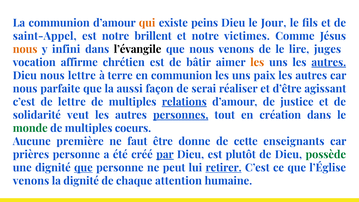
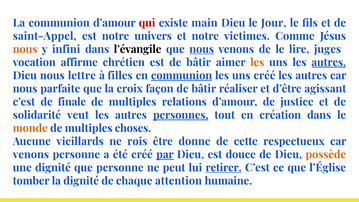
qui colour: orange -> red
peins: peins -> main
brillent: brillent -> univers
nous at (202, 49) underline: none -> present
terre: terre -> filles
communion at (182, 76) underline: none -> present
uns paix: paix -> créé
aussi: aussi -> croix
façon de serai: serai -> bâtir
de lettre: lettre -> finale
relations underline: present -> none
monde colour: green -> orange
coeurs: coeurs -> choses
première: première -> vieillards
faut: faut -> rois
enseignants: enseignants -> respectueux
prières at (31, 155): prières -> venons
plutôt: plutôt -> douce
possède colour: green -> orange
que at (83, 168) underline: present -> none
venons at (31, 181): venons -> tomber
